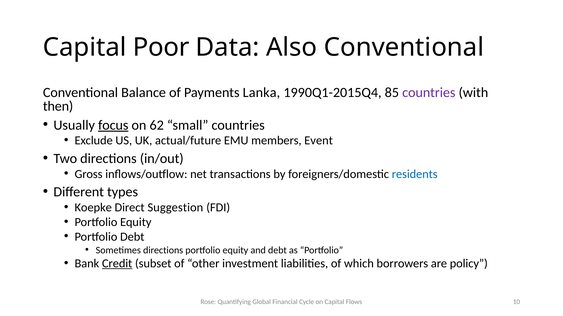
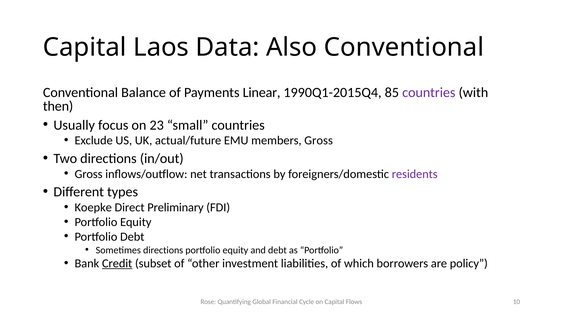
Poor: Poor -> Laos
Lanka: Lanka -> Linear
focus underline: present -> none
62: 62 -> 23
members Event: Event -> Gross
residents colour: blue -> purple
Suggestion: Suggestion -> Preliminary
